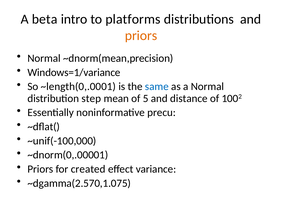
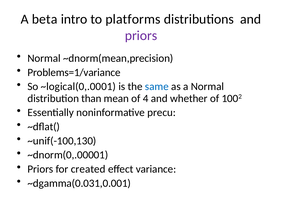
priors at (141, 36) colour: orange -> purple
Windows=1/variance: Windows=1/variance -> Problems=1/variance
~length(0,.0001: ~length(0,.0001 -> ~logical(0,.0001
step: step -> than
5: 5 -> 4
distance: distance -> whether
~unif(-100,000: ~unif(-100,000 -> ~unif(-100,130
~dgamma(2.570,1.075: ~dgamma(2.570,1.075 -> ~dgamma(0.031,0.001
